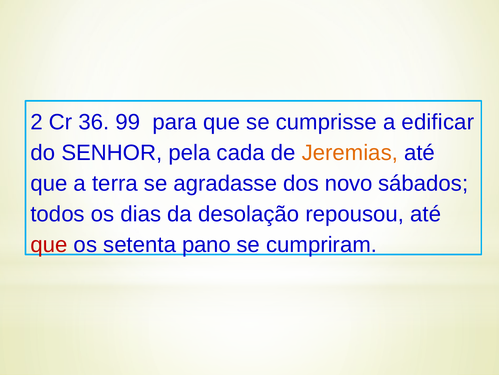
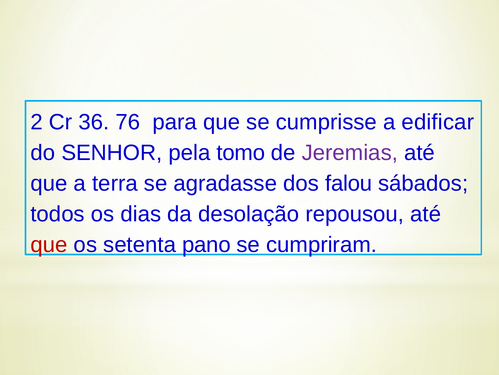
99: 99 -> 76
cada: cada -> tomo
Jeremias colour: orange -> purple
novo: novo -> falou
